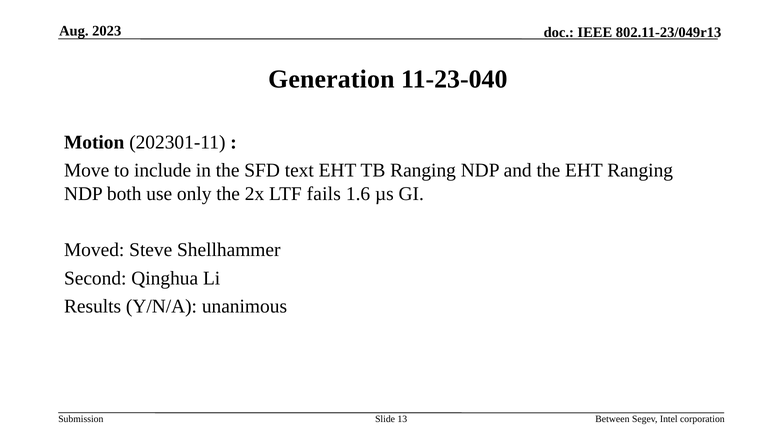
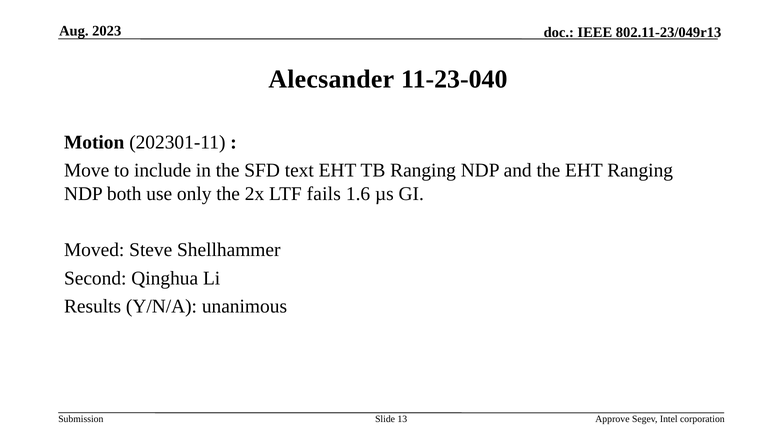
Generation: Generation -> Alecsander
Between: Between -> Approve
